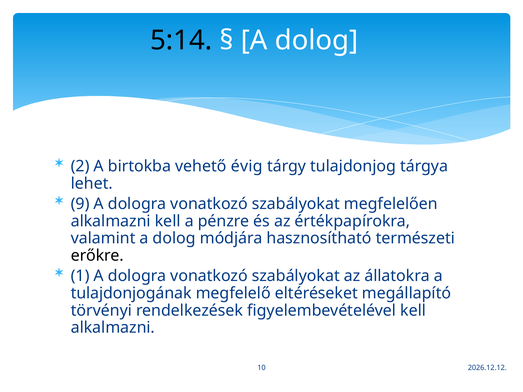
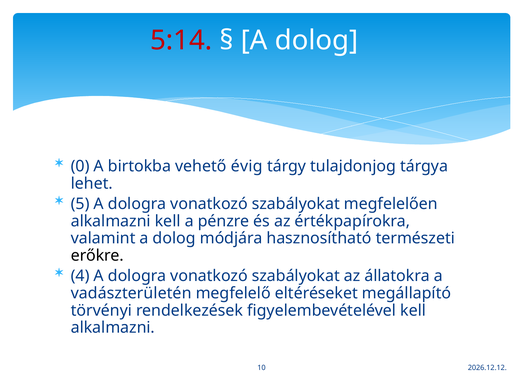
5:14 colour: black -> red
2: 2 -> 0
9: 9 -> 5
1: 1 -> 4
tulajdonjogának: tulajdonjogának -> vadászterületén
